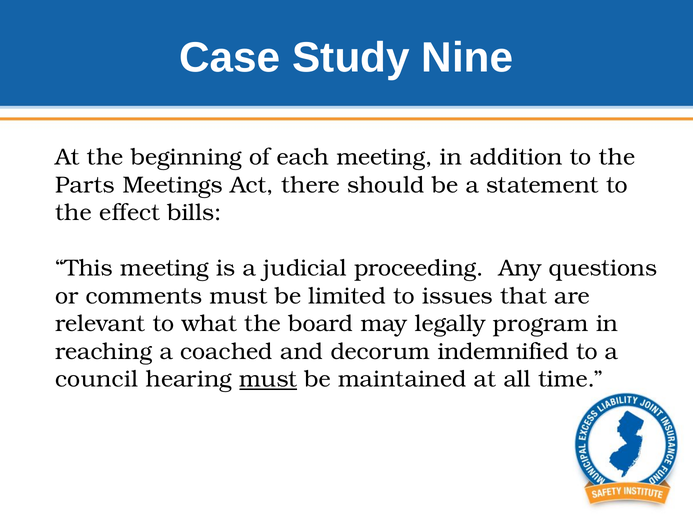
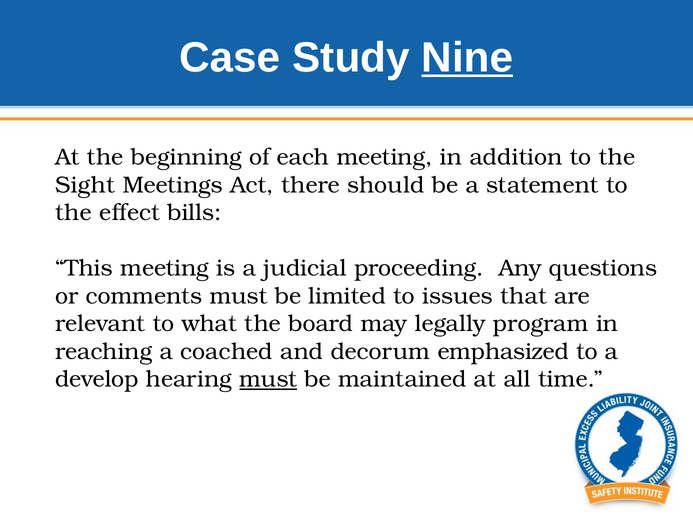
Nine underline: none -> present
Parts: Parts -> Sight
indemnified: indemnified -> emphasized
council: council -> develop
